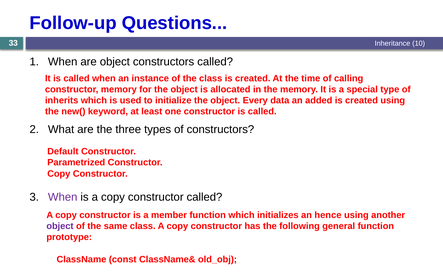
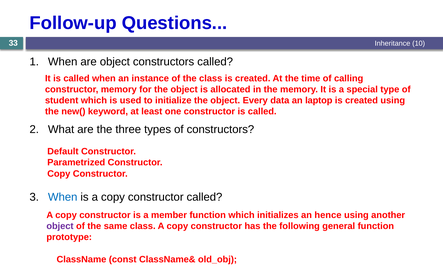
inherits: inherits -> student
added: added -> laptop
When at (63, 197) colour: purple -> blue
